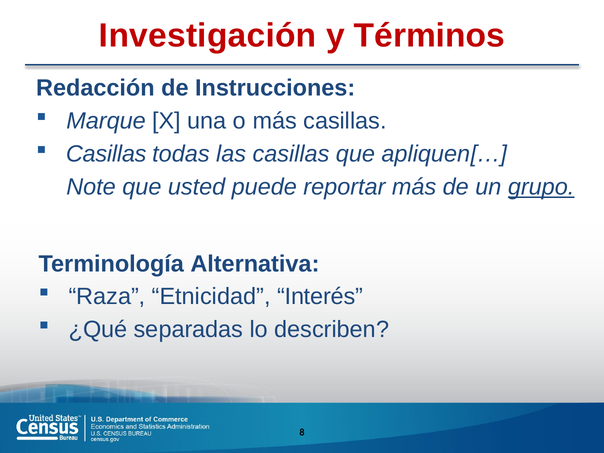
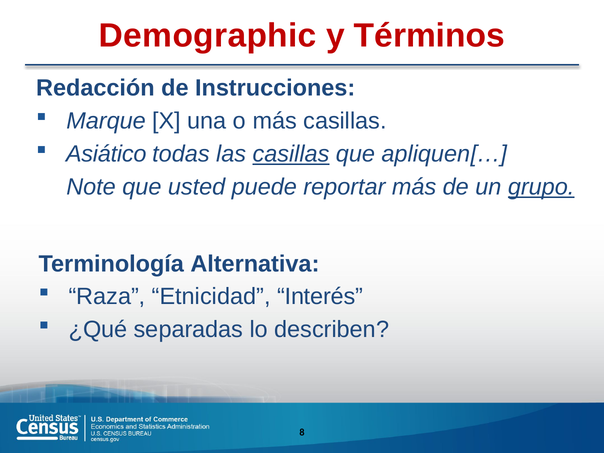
Investigación: Investigación -> Demographic
Casillas at (106, 154): Casillas -> Asiático
casillas at (291, 154) underline: none -> present
